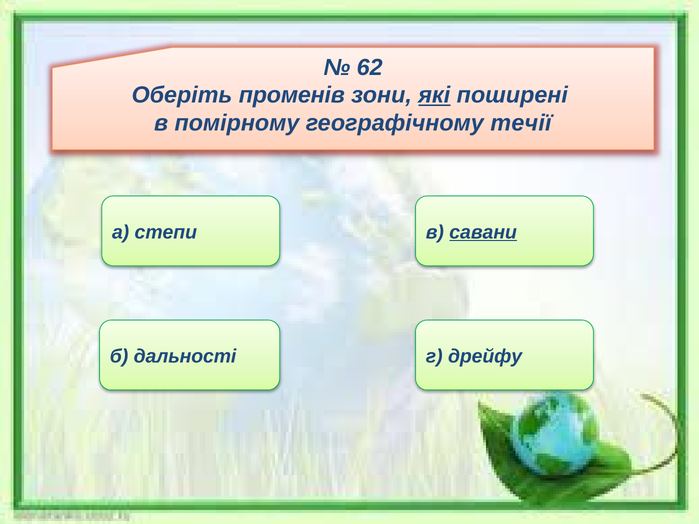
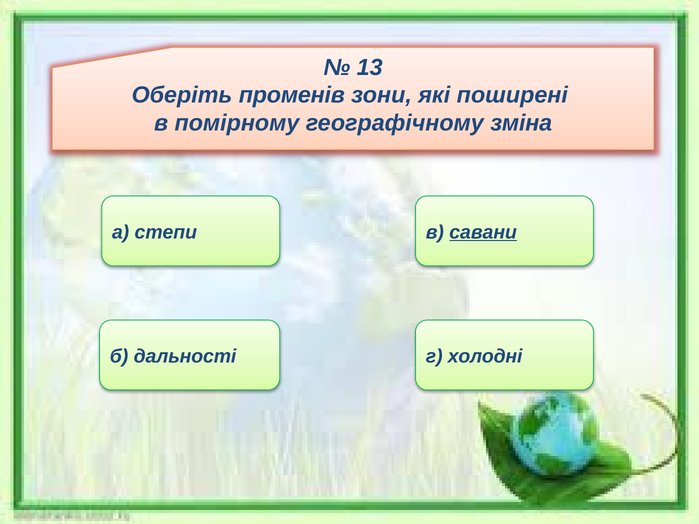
62: 62 -> 13
які underline: present -> none
течії: течії -> зміна
дрейфу: дрейфу -> холодні
